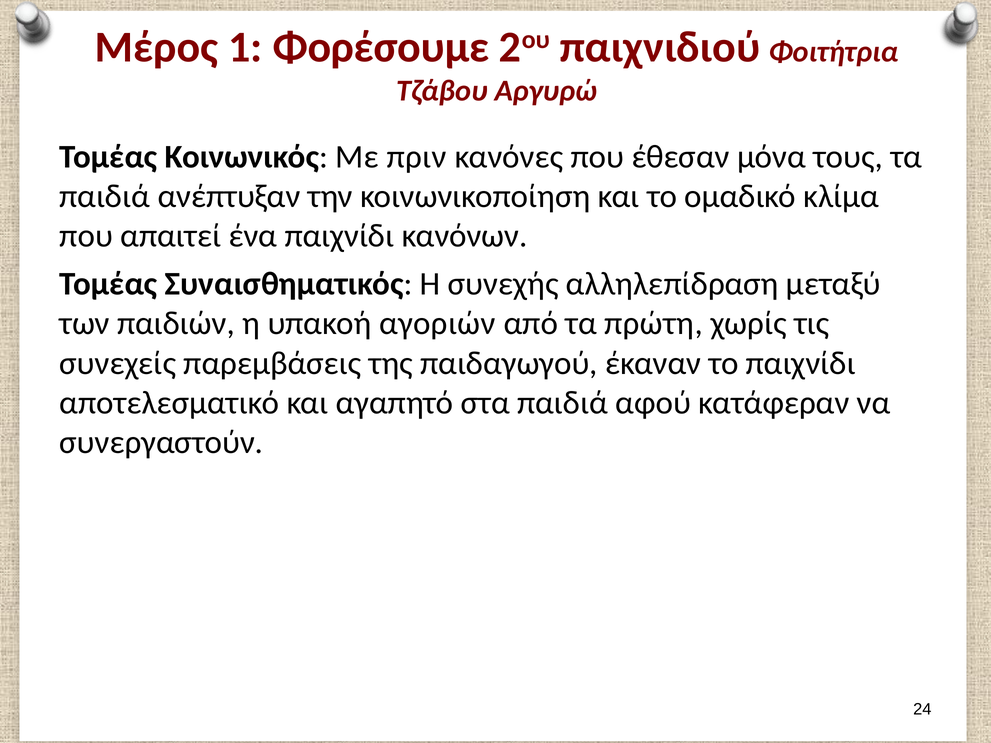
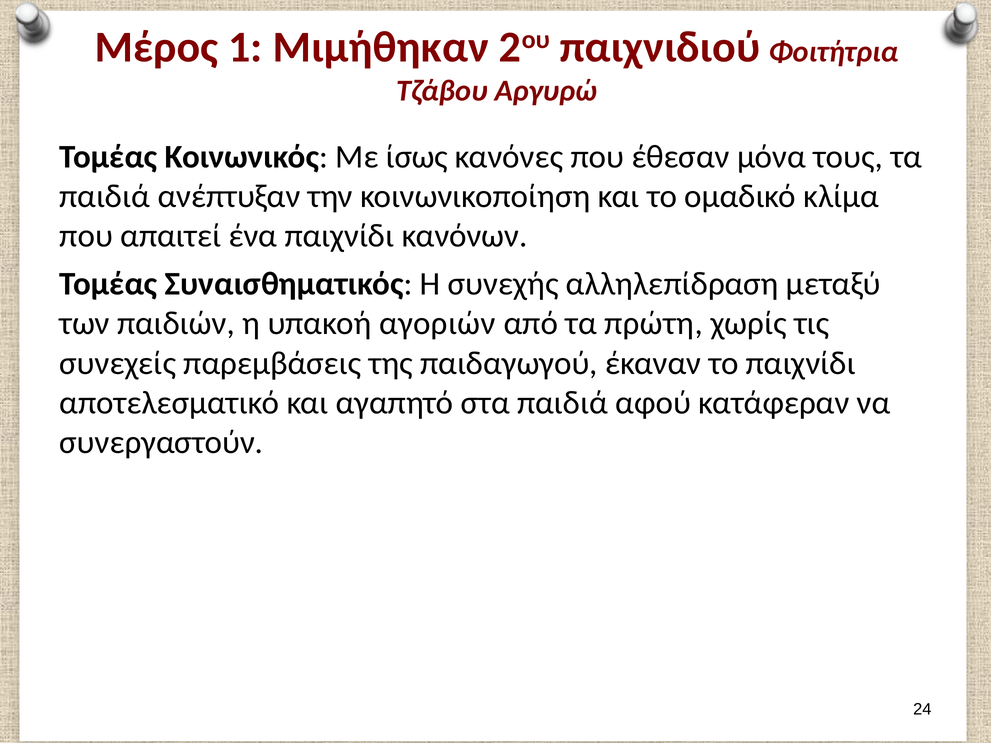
Φορέσουμε: Φορέσουμε -> Μιμήθηκαν
πριν: πριν -> ίσως
